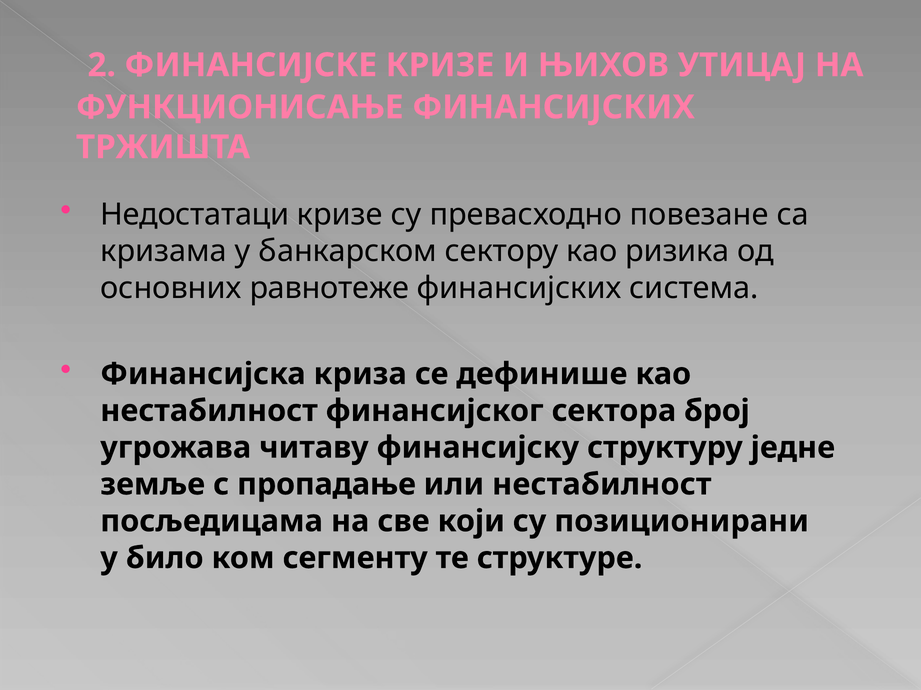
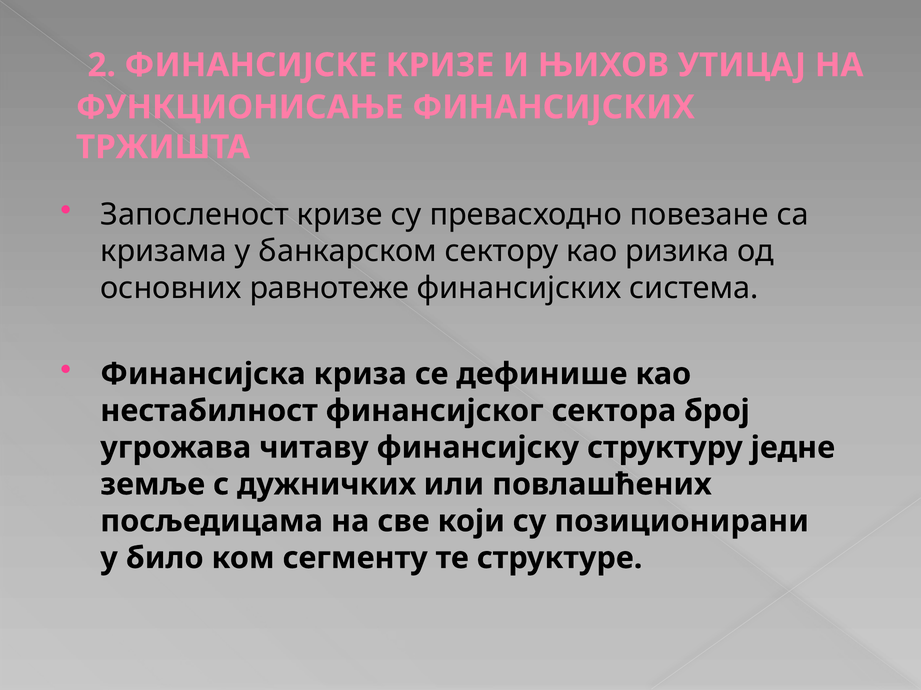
Недостатаци: Недостатаци -> Запосленост
пропадање: пропадање -> дужничких
или нестабилност: нестабилност -> повлашћених
